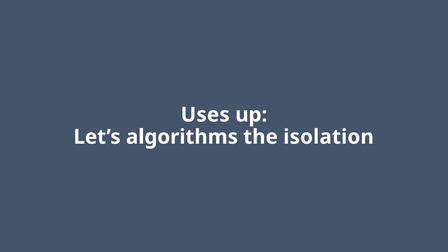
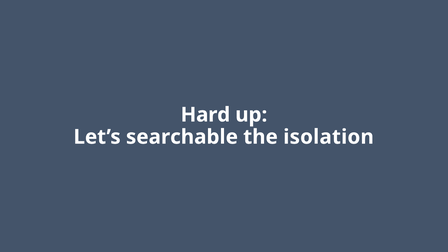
Uses: Uses -> Hard
algorithms: algorithms -> searchable
